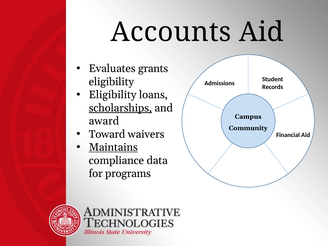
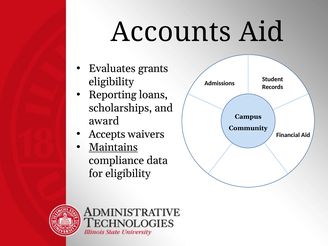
Eligibility at (113, 95): Eligibility -> Reporting
scholarships underline: present -> none
Toward: Toward -> Accepts
for programs: programs -> eligibility
